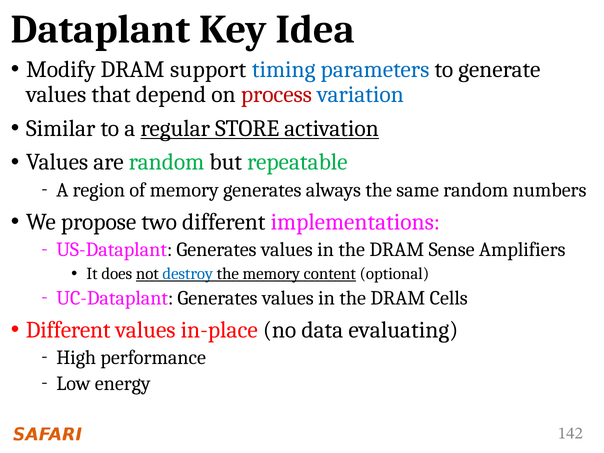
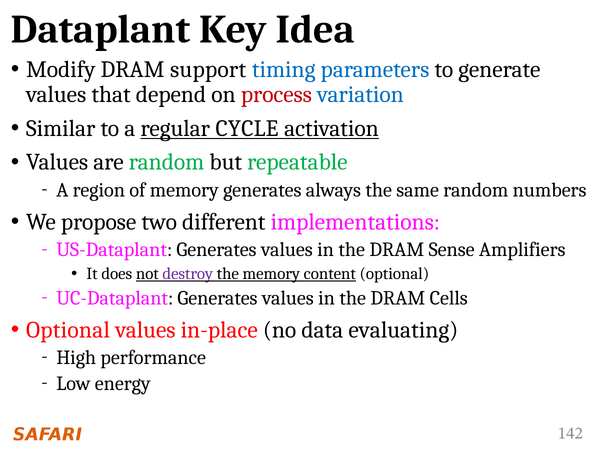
STORE: STORE -> CYCLE
destroy colour: blue -> purple
Different at (68, 330): Different -> Optional
